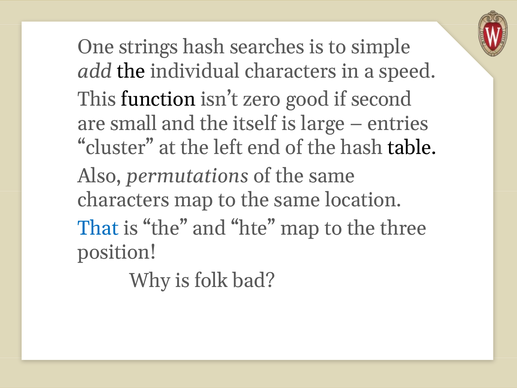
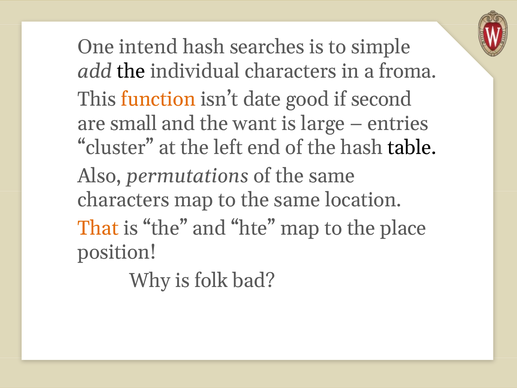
strings: strings -> intend
speed: speed -> froma
function colour: black -> orange
zero: zero -> date
itself: itself -> want
That colour: blue -> orange
three: three -> place
